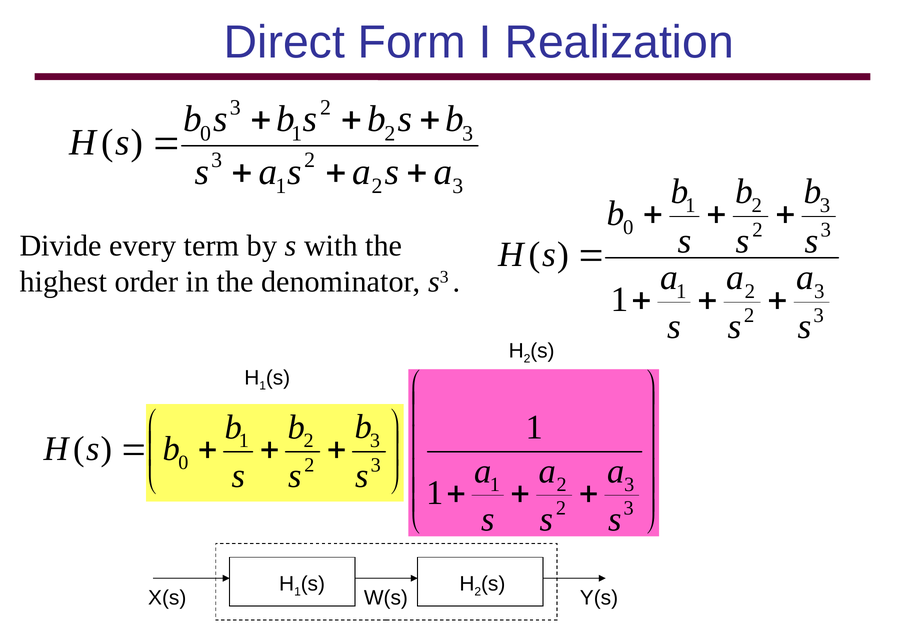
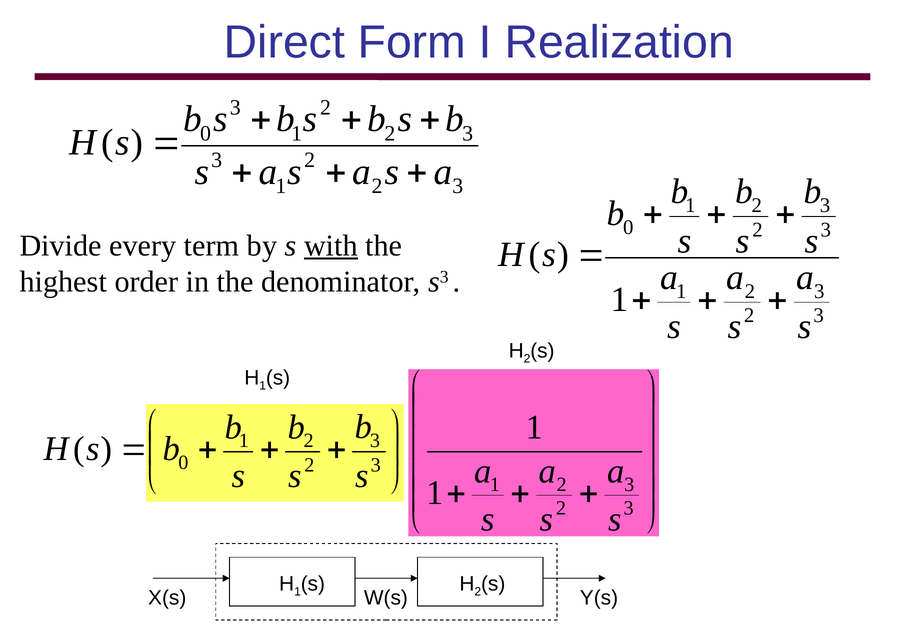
with underline: none -> present
